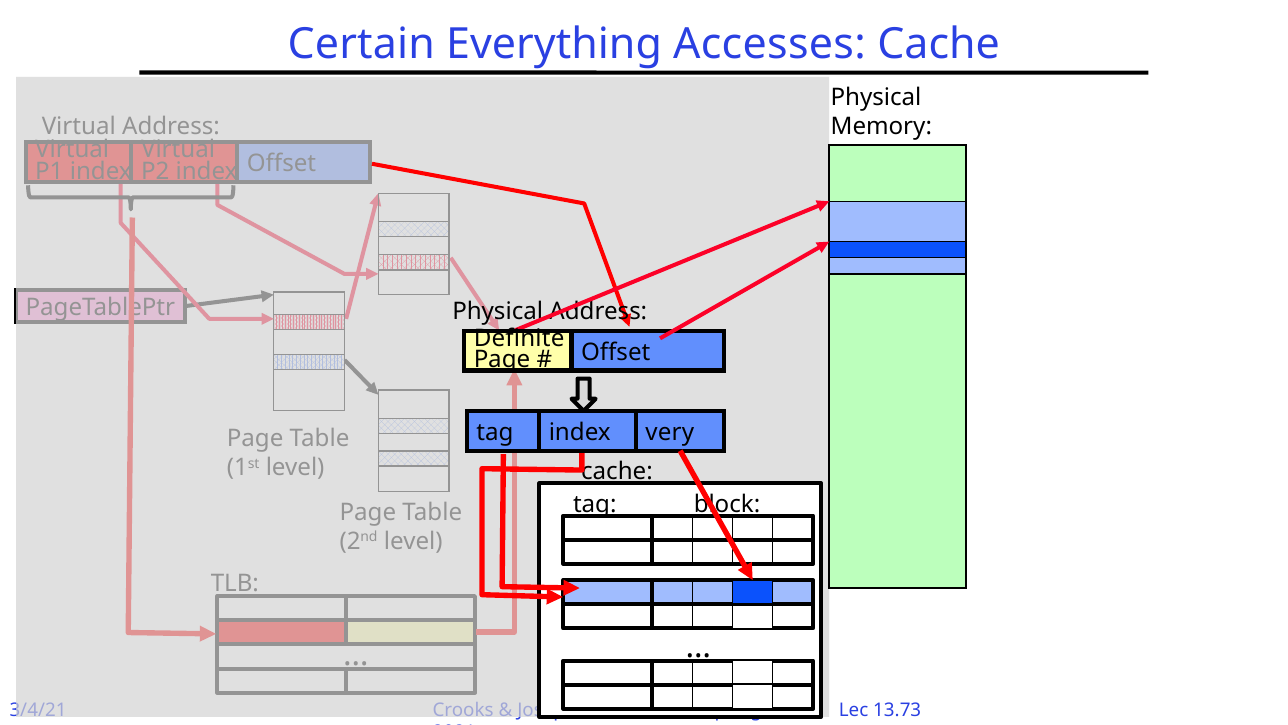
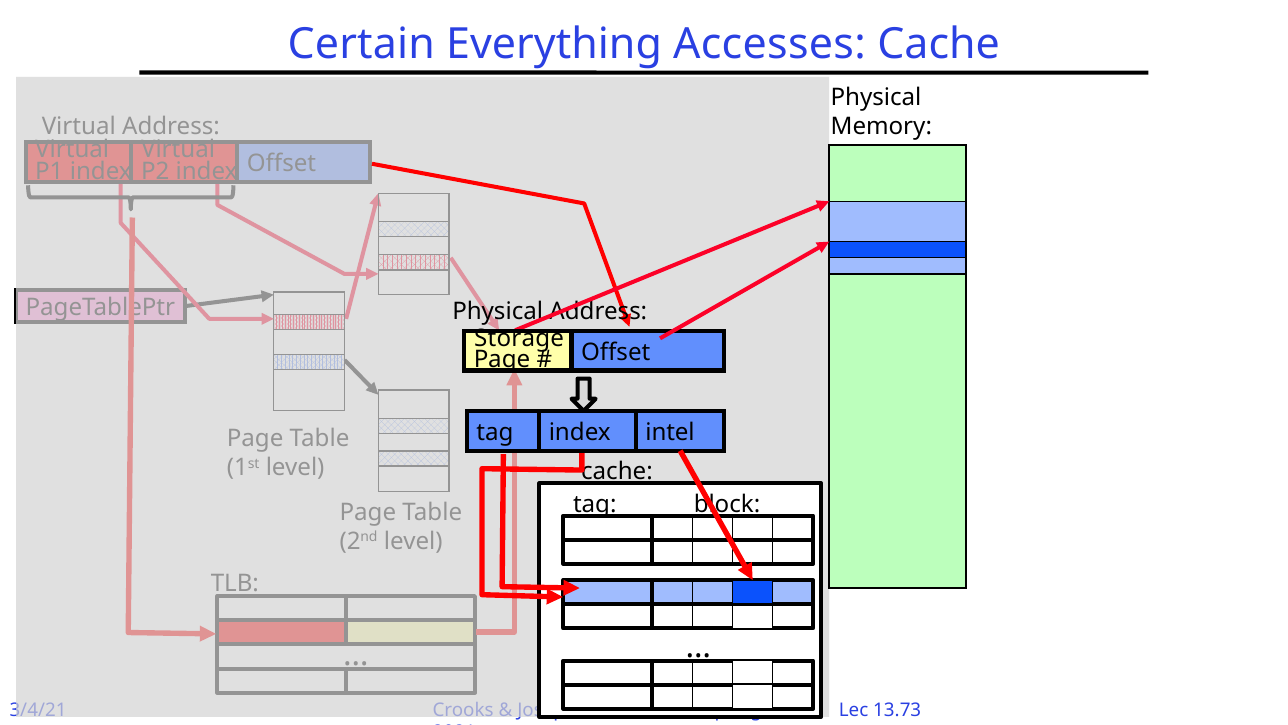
Definite: Definite -> Storage
very: very -> intel
